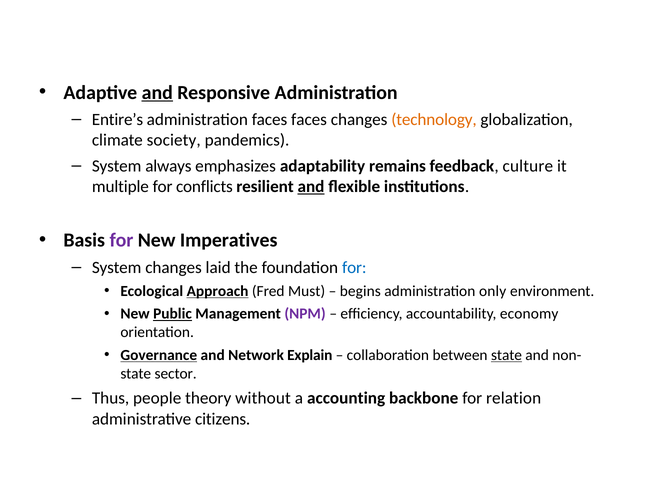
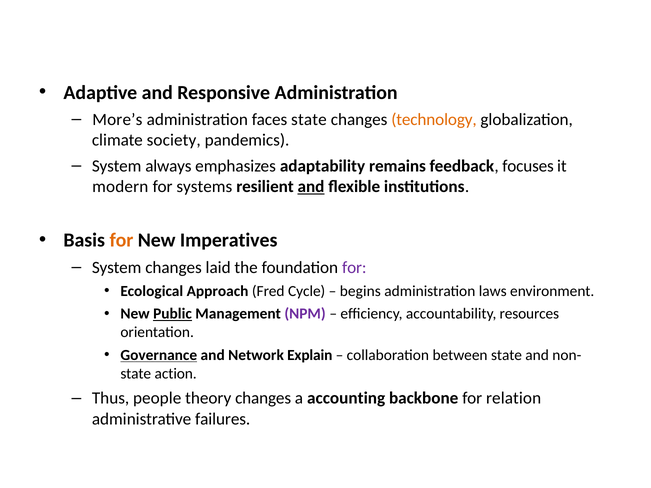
and at (157, 93) underline: present -> none
Entire’s: Entire’s -> More’s
faces faces: faces -> state
culture: culture -> focuses
multiple: multiple -> modern
conflicts: conflicts -> systems
for at (121, 240) colour: purple -> orange
for at (354, 268) colour: blue -> purple
Approach underline: present -> none
Must: Must -> Cycle
only: only -> laws
economy: economy -> resources
state at (507, 355) underline: present -> none
sector: sector -> action
theory without: without -> changes
citizens: citizens -> failures
